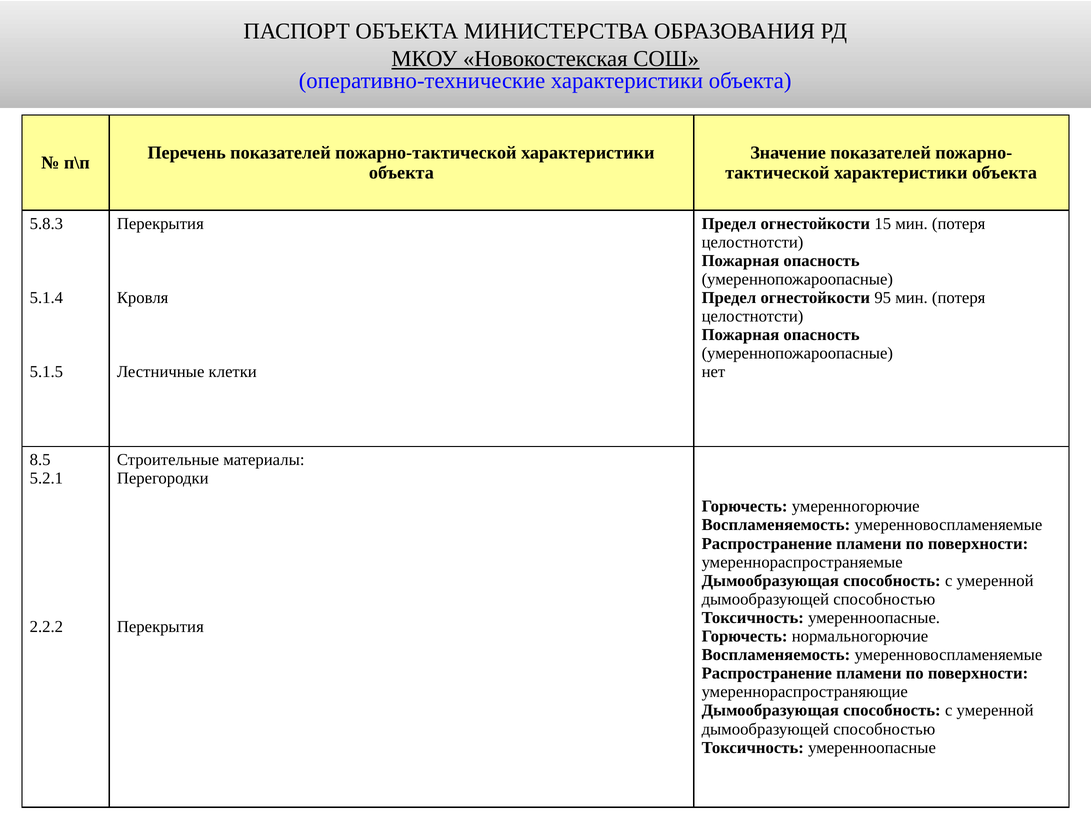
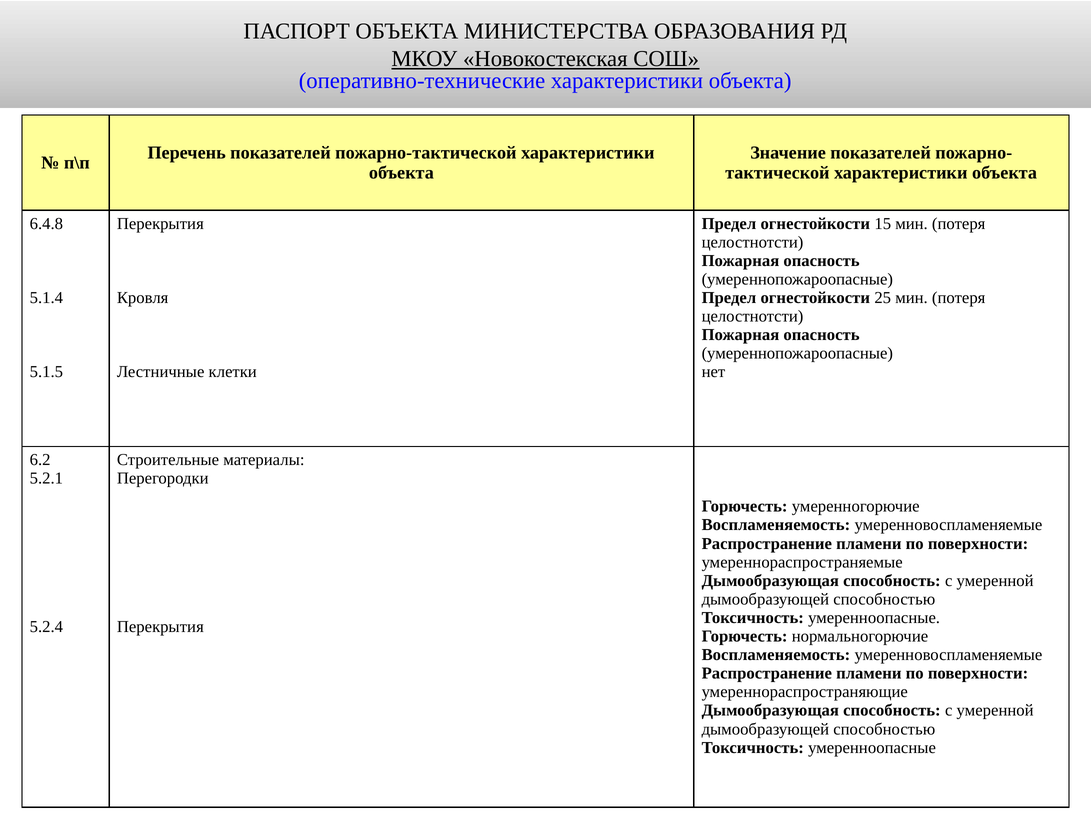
5.8.3: 5.8.3 -> 6.4.8
95: 95 -> 25
8.5: 8.5 -> 6.2
2.2.2: 2.2.2 -> 5.2.4
